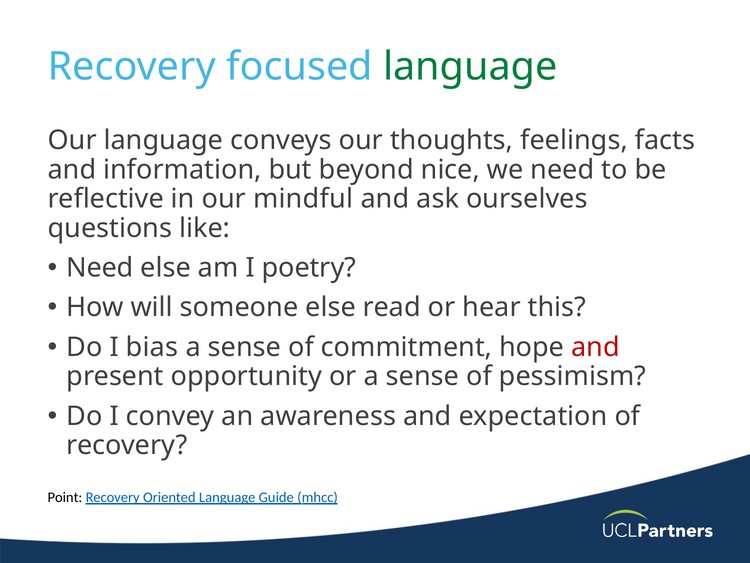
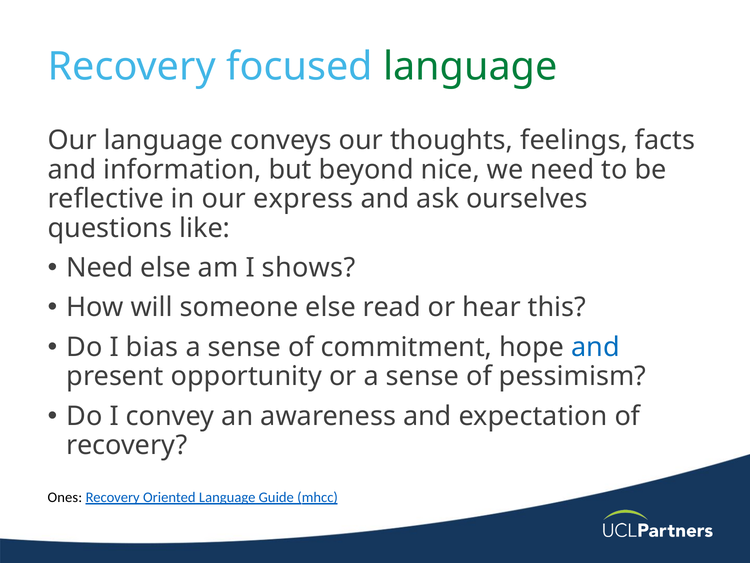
mindful: mindful -> express
poetry: poetry -> shows
and at (596, 347) colour: red -> blue
Point: Point -> Ones
